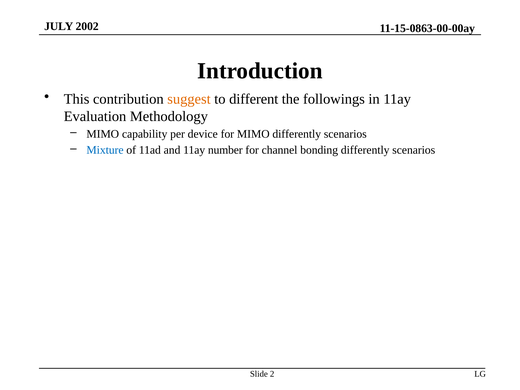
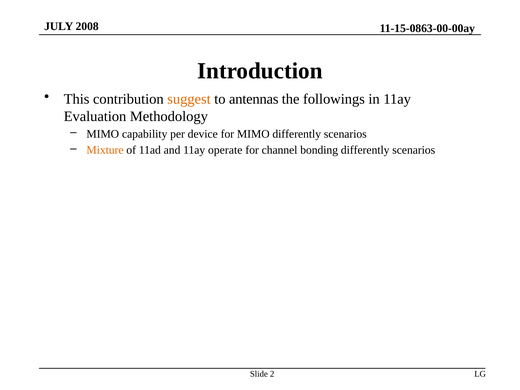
2002: 2002 -> 2008
different: different -> antennas
Mixture colour: blue -> orange
number: number -> operate
